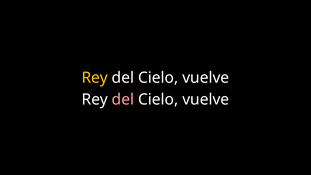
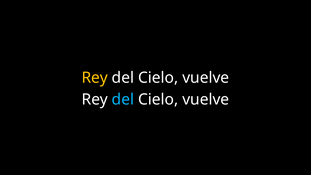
del at (123, 99) colour: pink -> light blue
